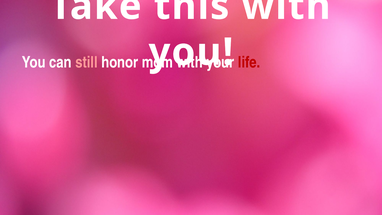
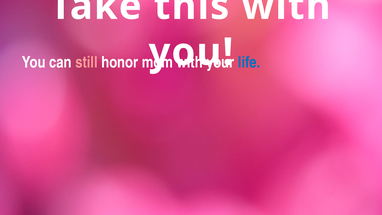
life colour: red -> blue
